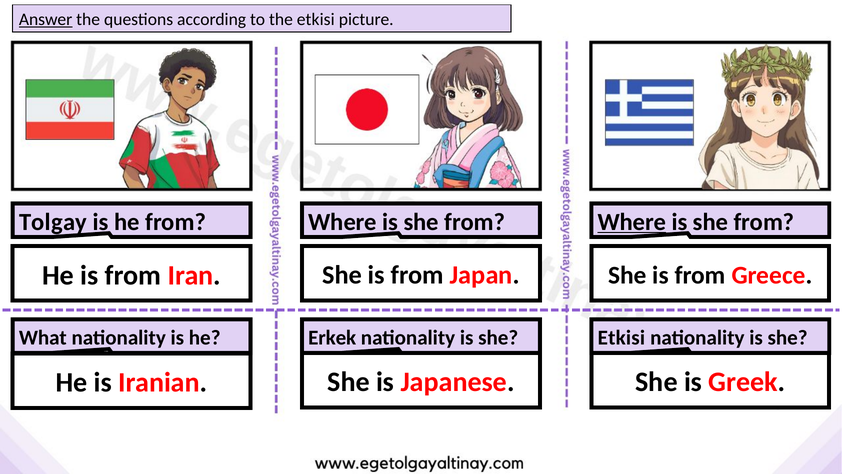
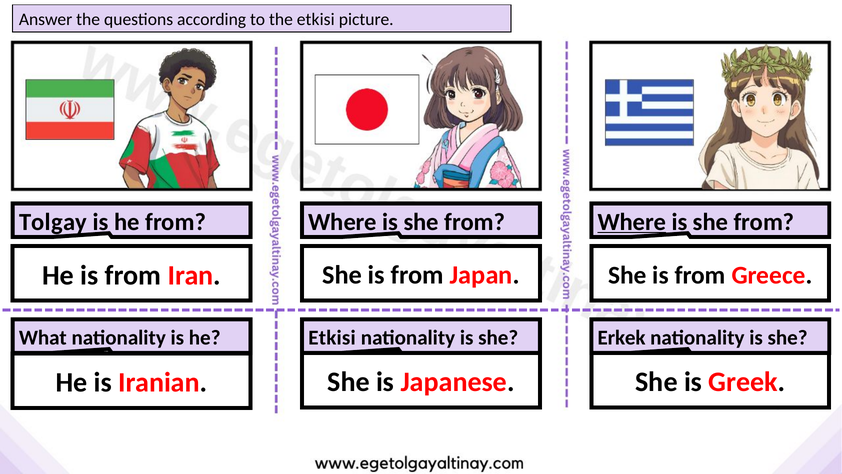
Answer underline: present -> none
he Erkek: Erkek -> Etkisi
she Etkisi: Etkisi -> Erkek
